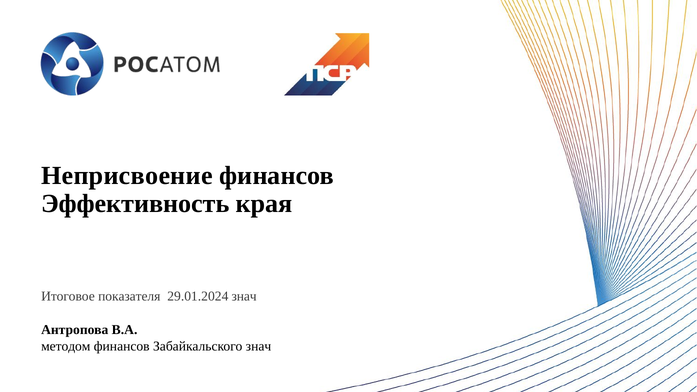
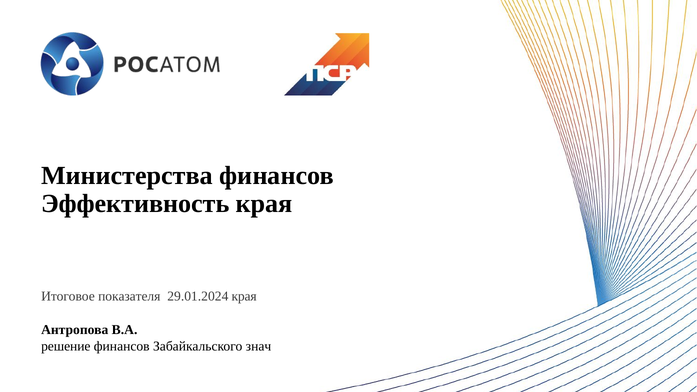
Неприсвоение: Неприсвоение -> Министерства
29.01.2024 знач: знач -> края
методом: методом -> решение
